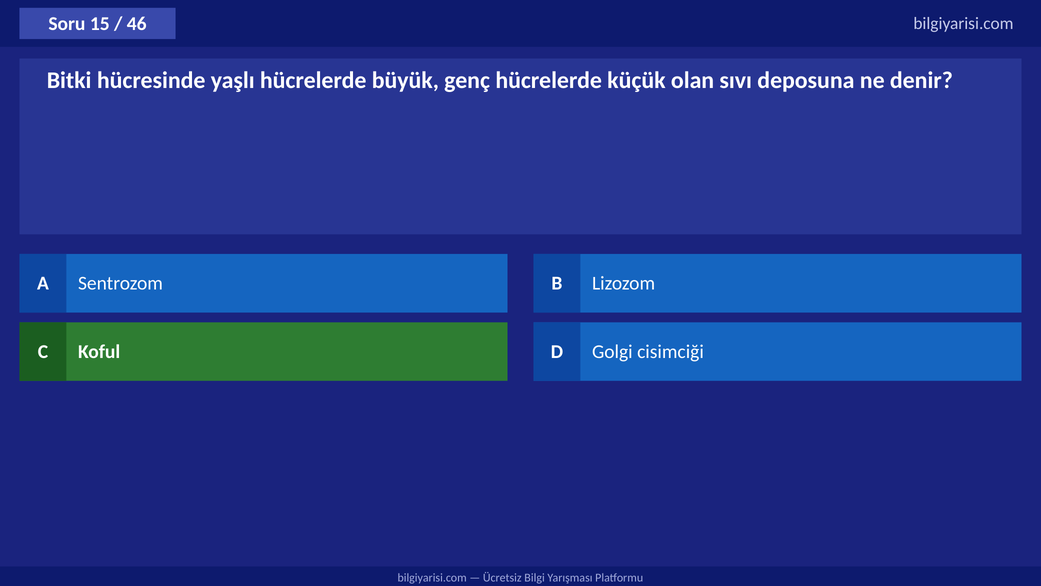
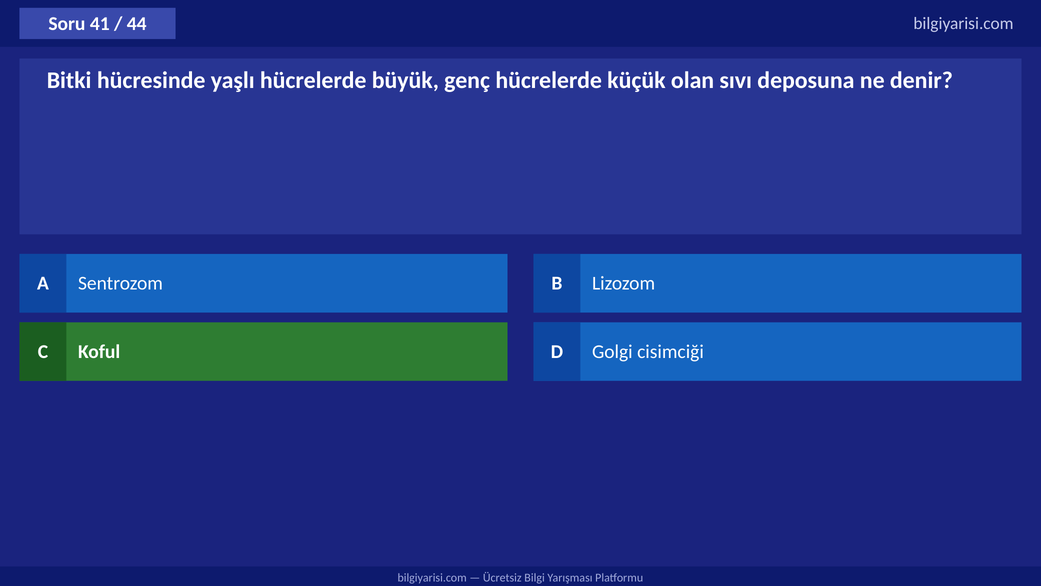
15: 15 -> 41
46: 46 -> 44
